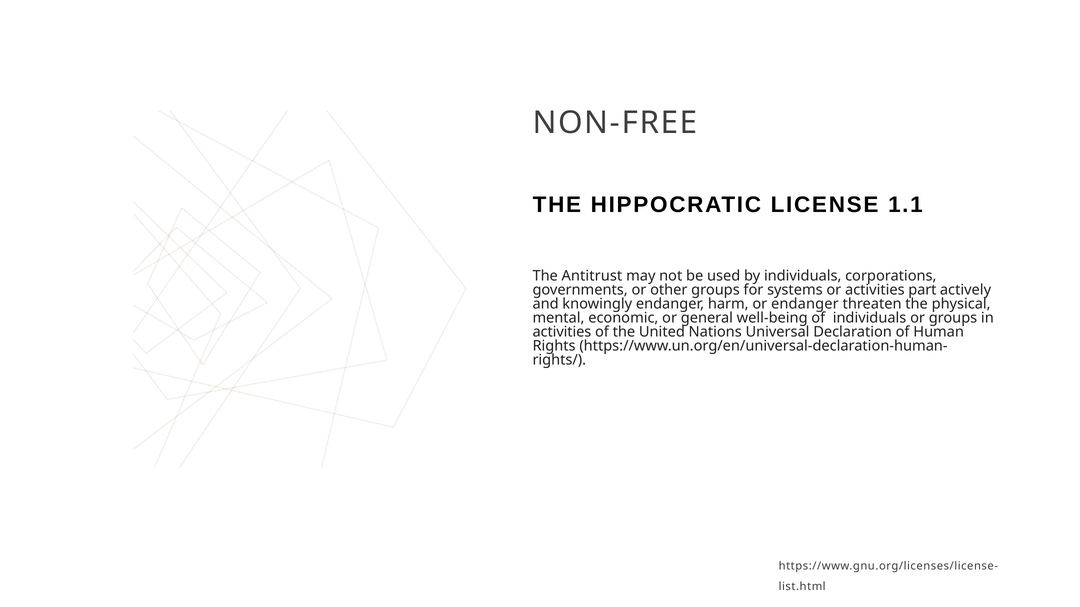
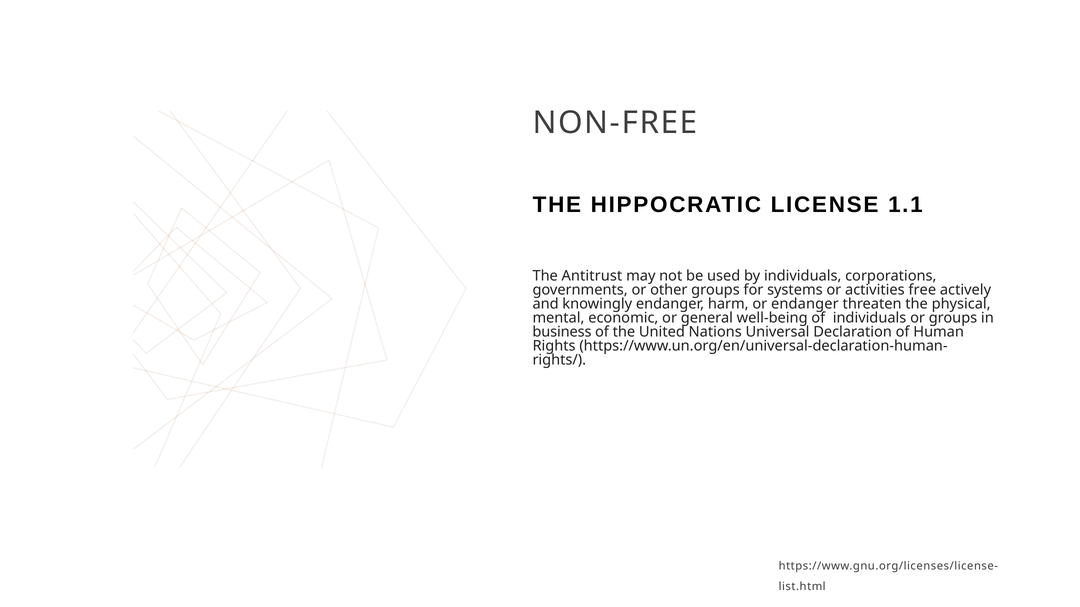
part: part -> free
activities at (562, 332): activities -> business
